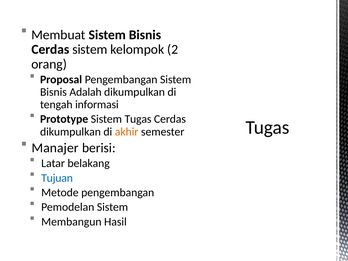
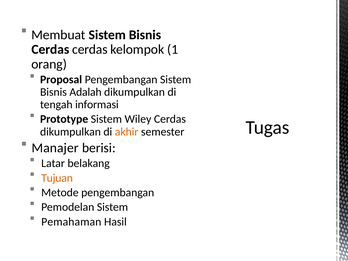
Cerdas sistem: sistem -> cerdas
2: 2 -> 1
Sistem Tugas: Tugas -> Wiley
Tujuan colour: blue -> orange
Membangun: Membangun -> Pemahaman
